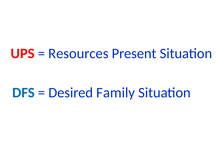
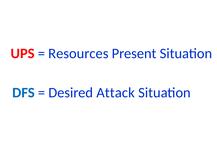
Family: Family -> Attack
